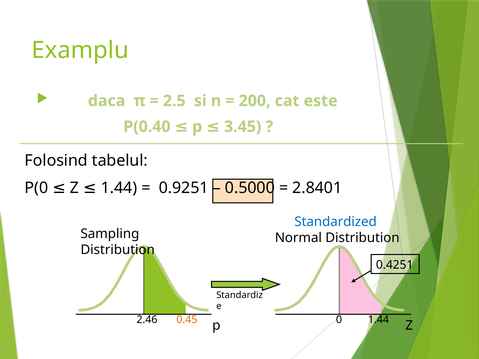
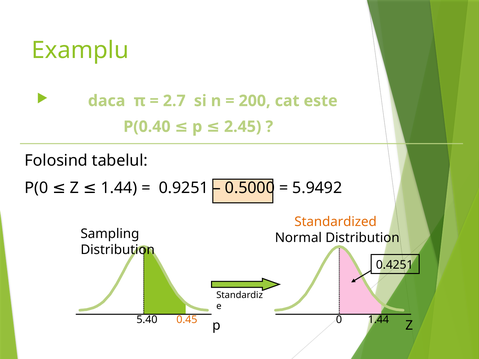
2.5: 2.5 -> 2.7
3.45: 3.45 -> 2.45
2.8401: 2.8401 -> 5.9492
Standardized colour: blue -> orange
2.46: 2.46 -> 5.40
